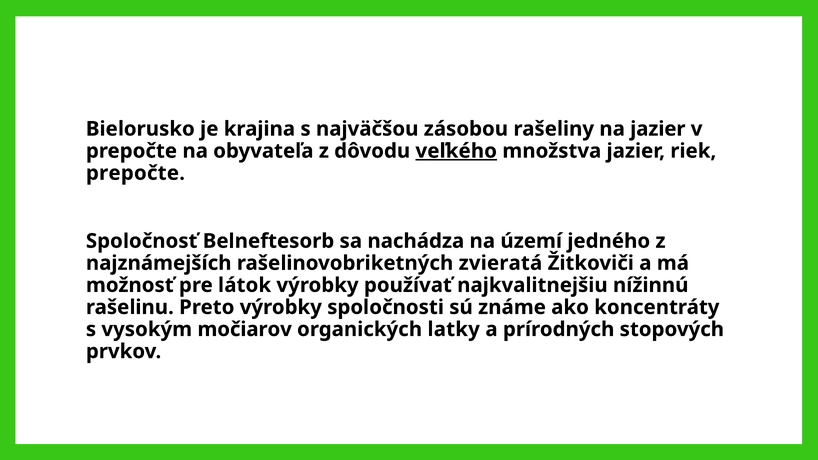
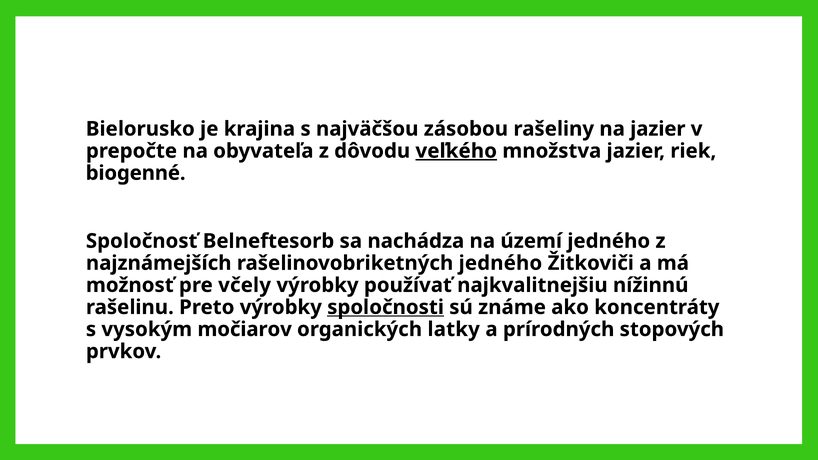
prepočte at (135, 173): prepočte -> biogenné
rašelinovobriketných zvieratá: zvieratá -> jedného
látok: látok -> včely
spoločnosti underline: none -> present
